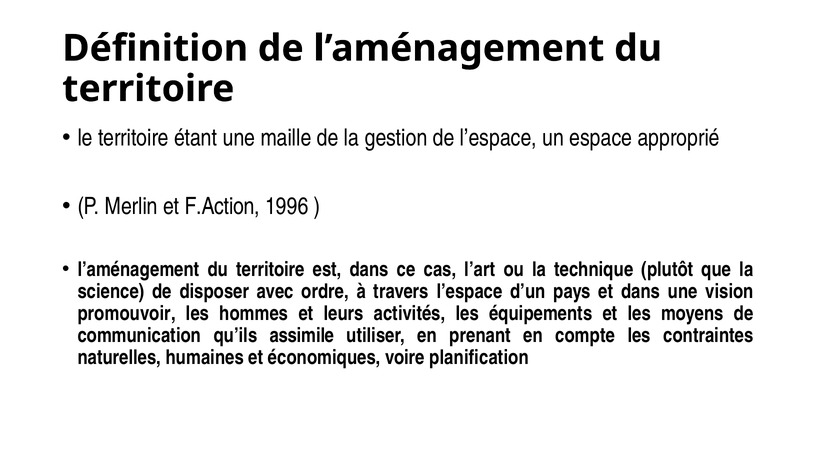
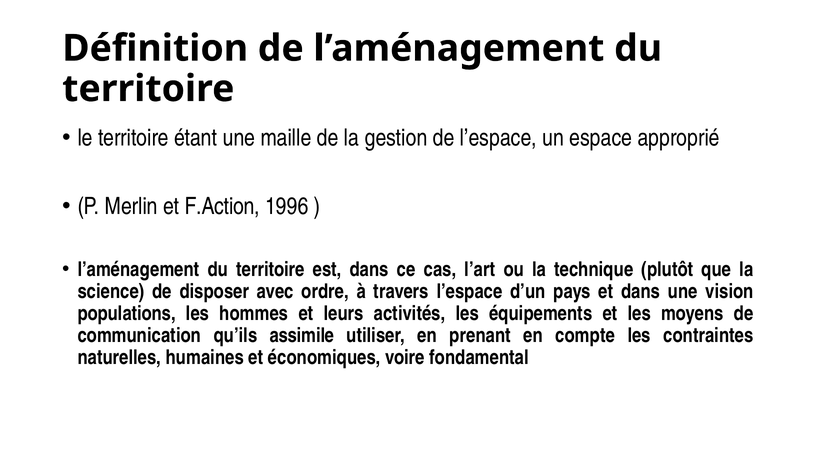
promouvoir: promouvoir -> populations
planification: planification -> fondamental
